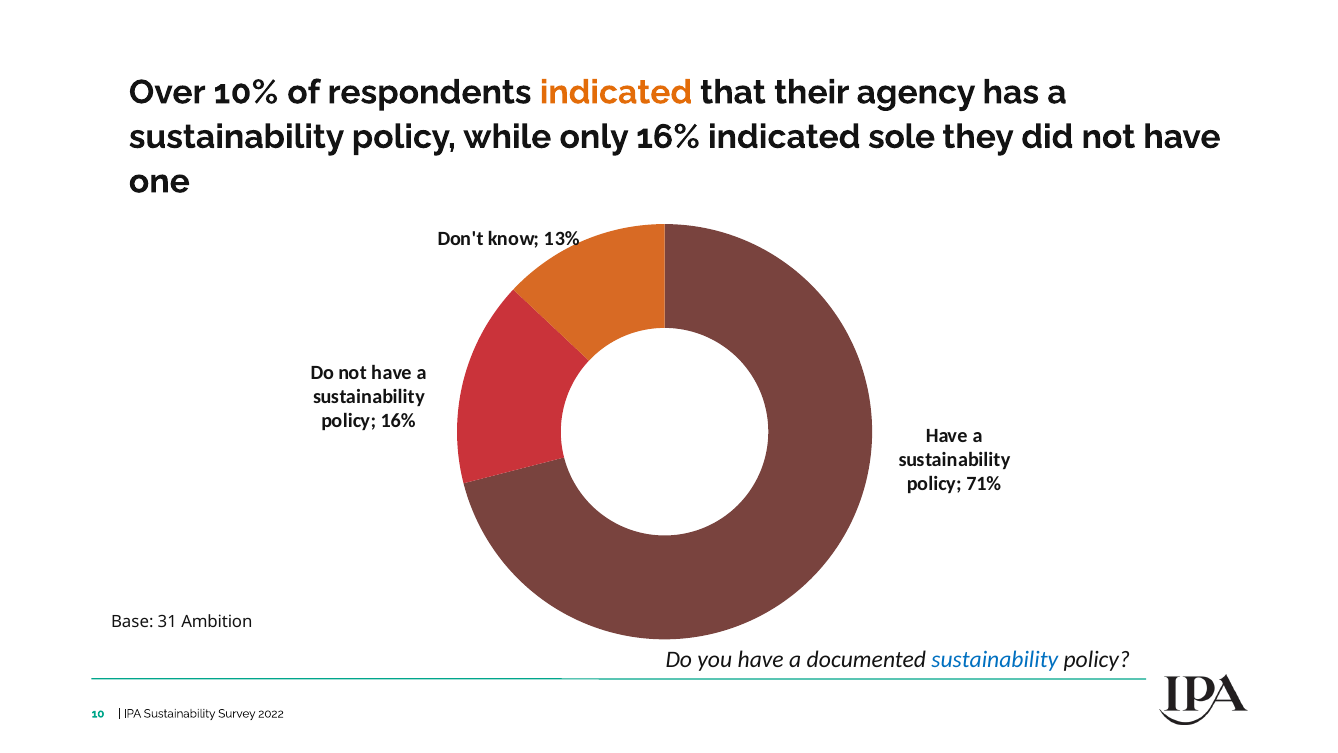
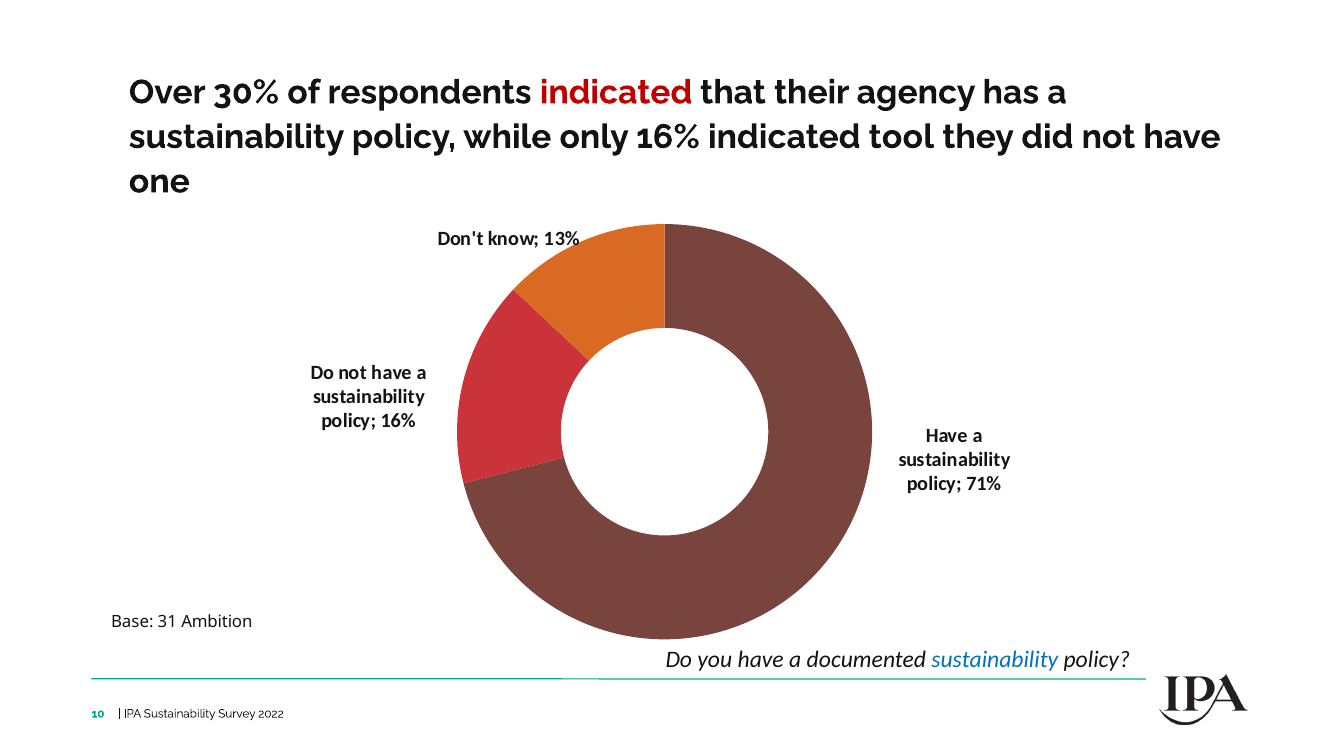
10%: 10% -> 30%
indicated at (616, 92) colour: orange -> red
sole: sole -> tool
